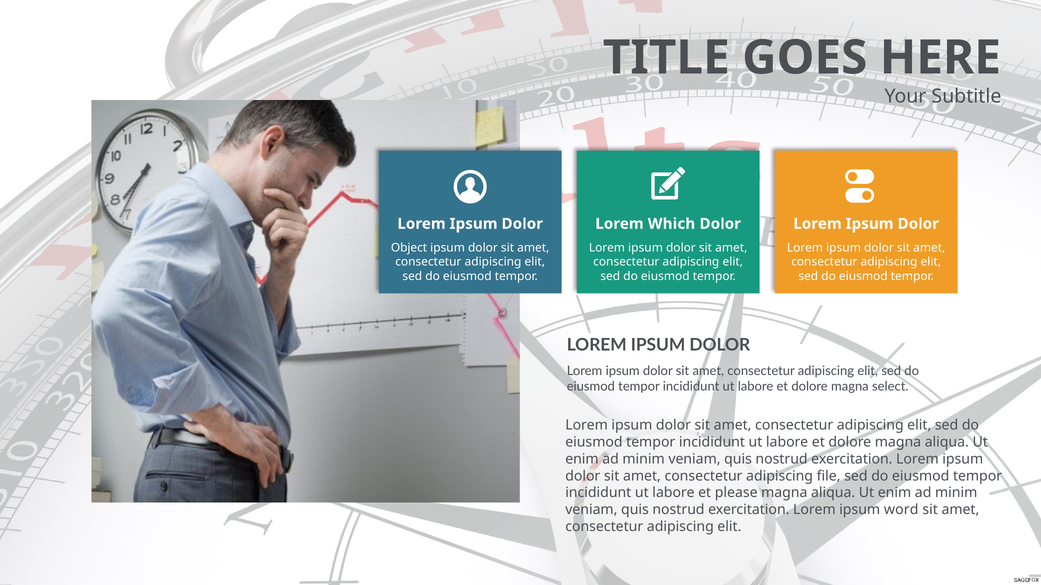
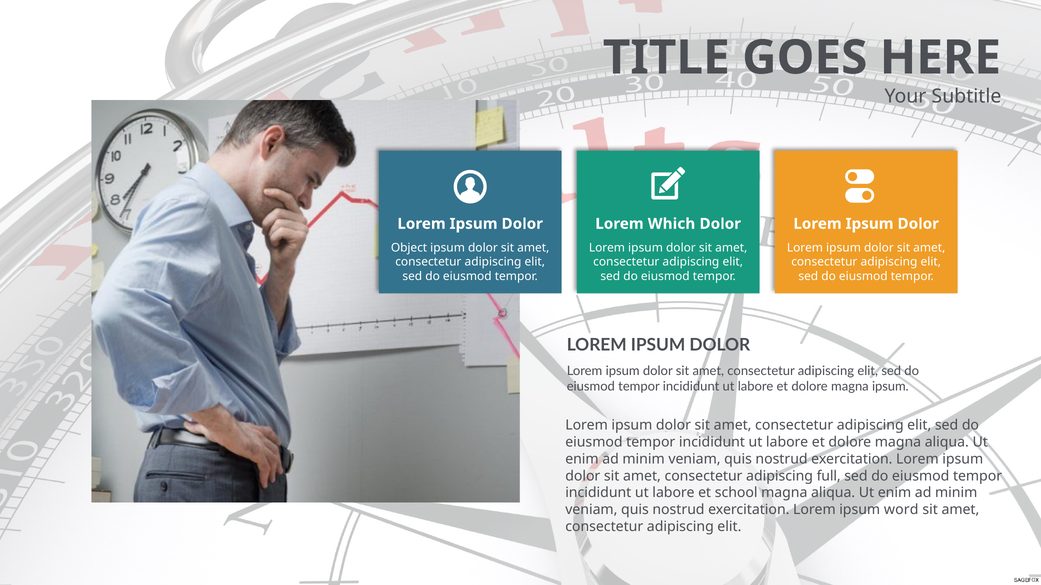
magna select: select -> ipsum
file: file -> full
please: please -> school
